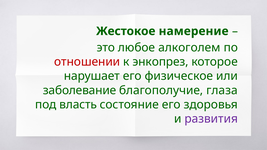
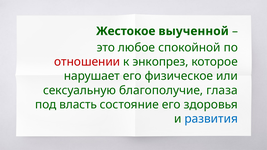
намерение: намерение -> выученной
алкоголем: алкоголем -> спокойной
заболевание: заболевание -> сексуальную
развития colour: purple -> blue
